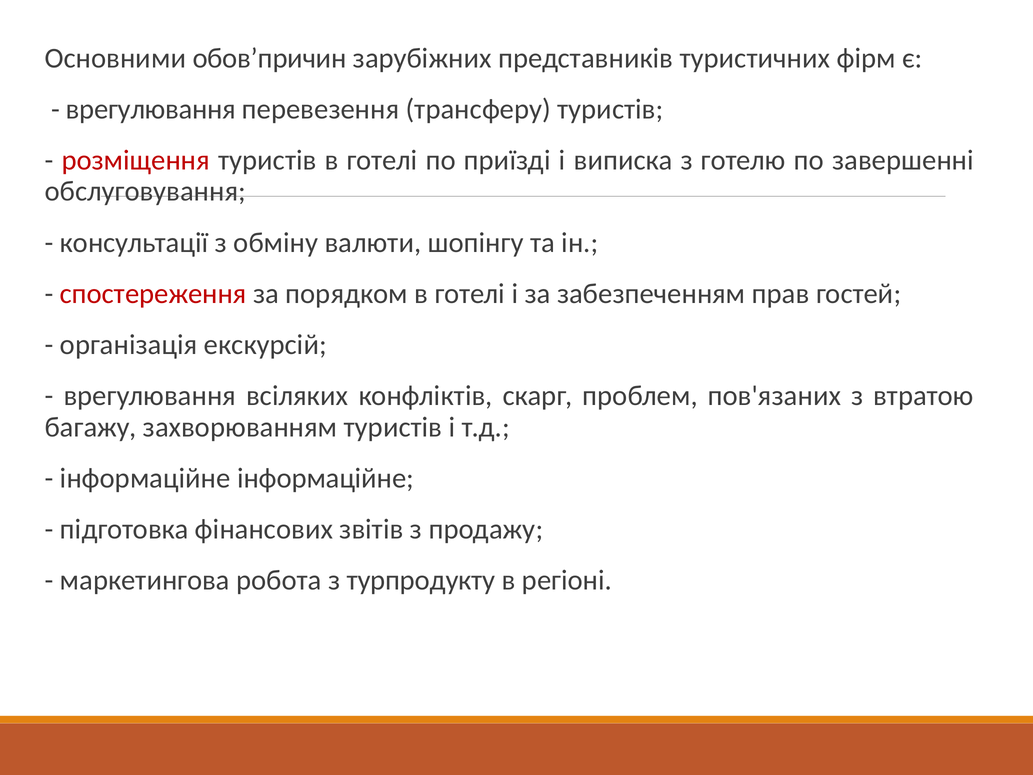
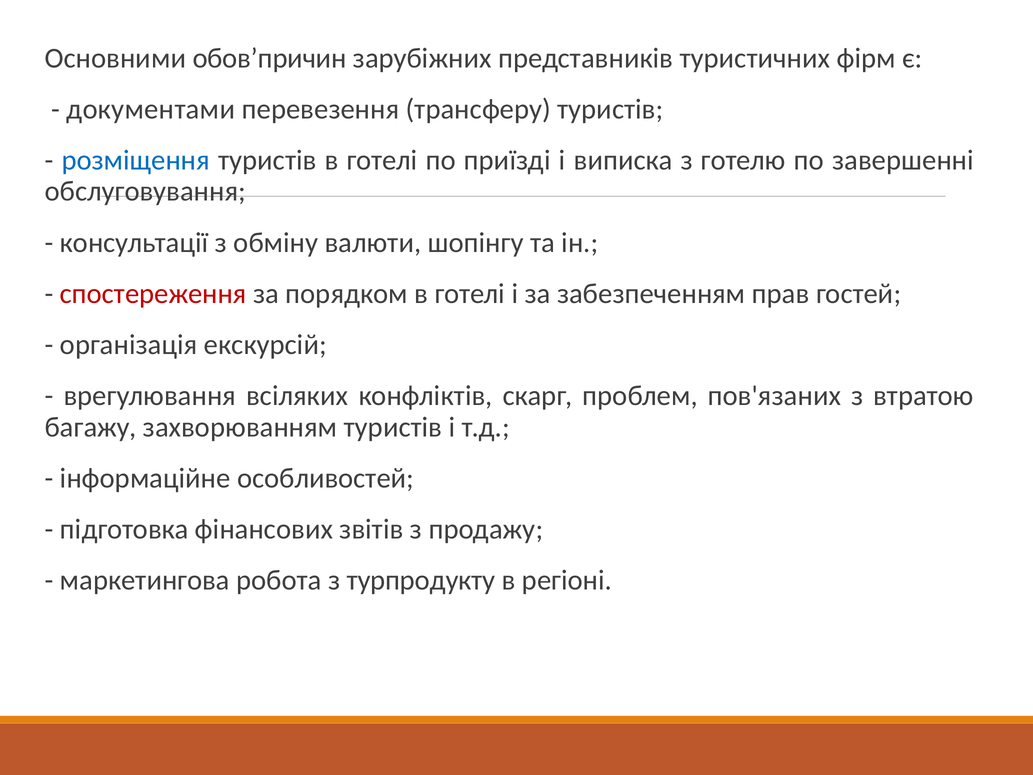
врегулювання at (151, 109): врегулювання -> документами
розміщення colour: red -> blue
інформаційне інформаційне: інформаційне -> особливостей
